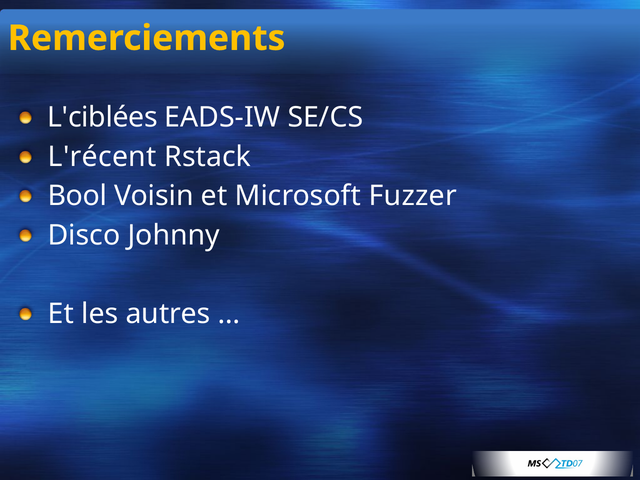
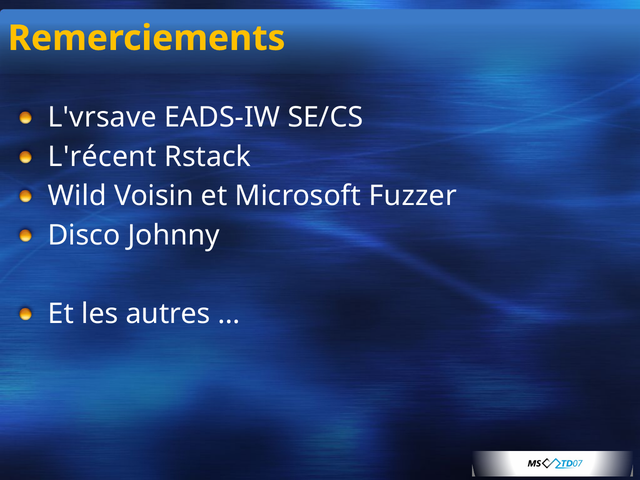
L'ciblées: L'ciblées -> L'vrsave
Bool: Bool -> Wild
